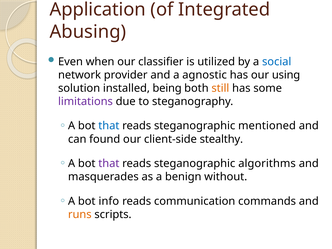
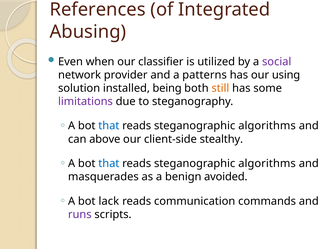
Application: Application -> References
social colour: blue -> purple
agnostic: agnostic -> patterns
mentioned at (267, 126): mentioned -> algorithms
found: found -> above
that at (109, 163) colour: purple -> blue
without: without -> avoided
info: info -> lack
runs colour: orange -> purple
